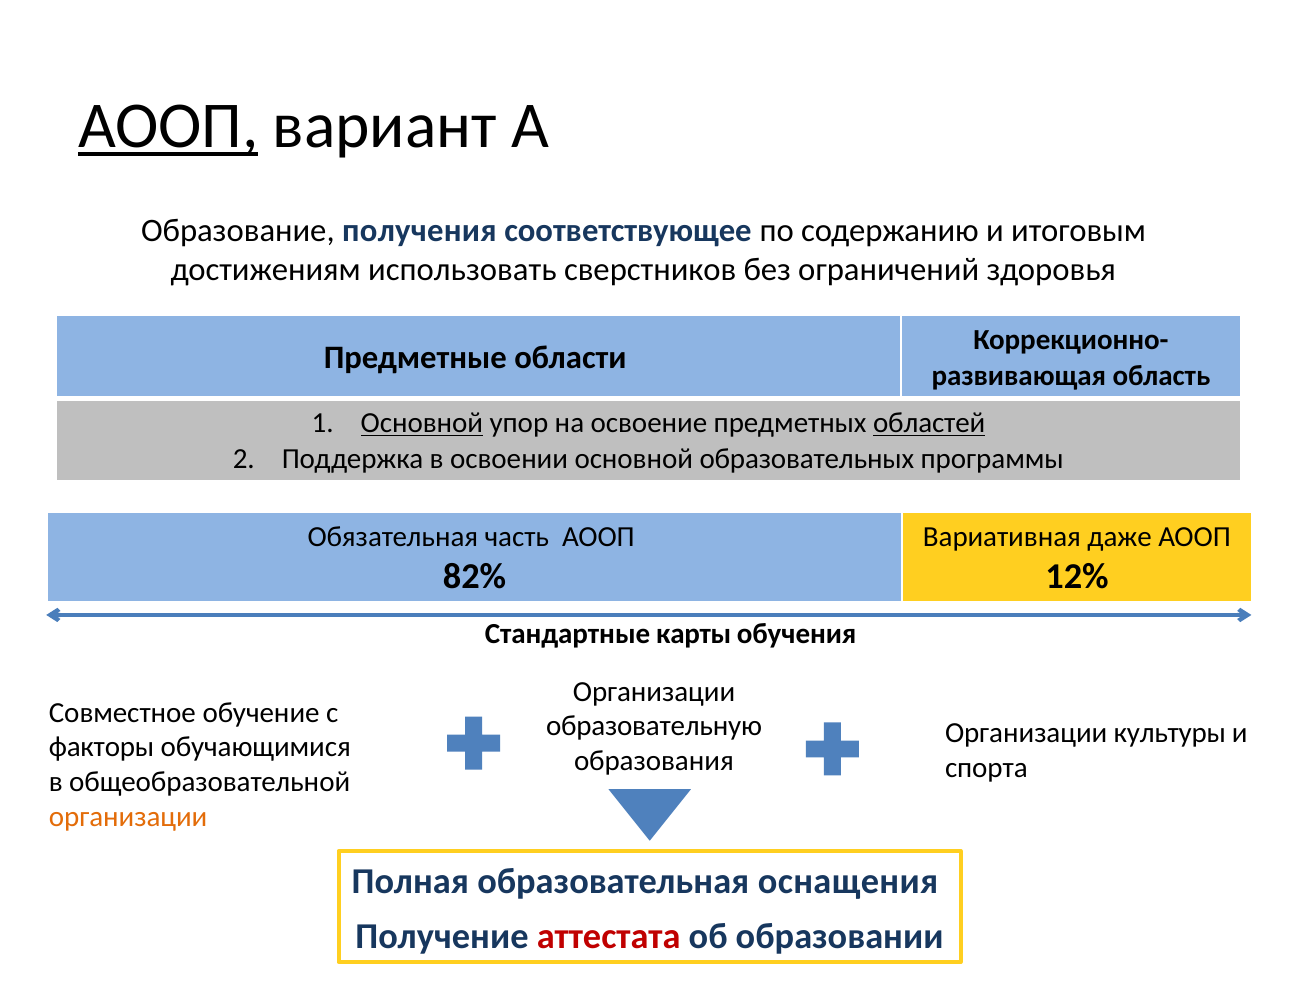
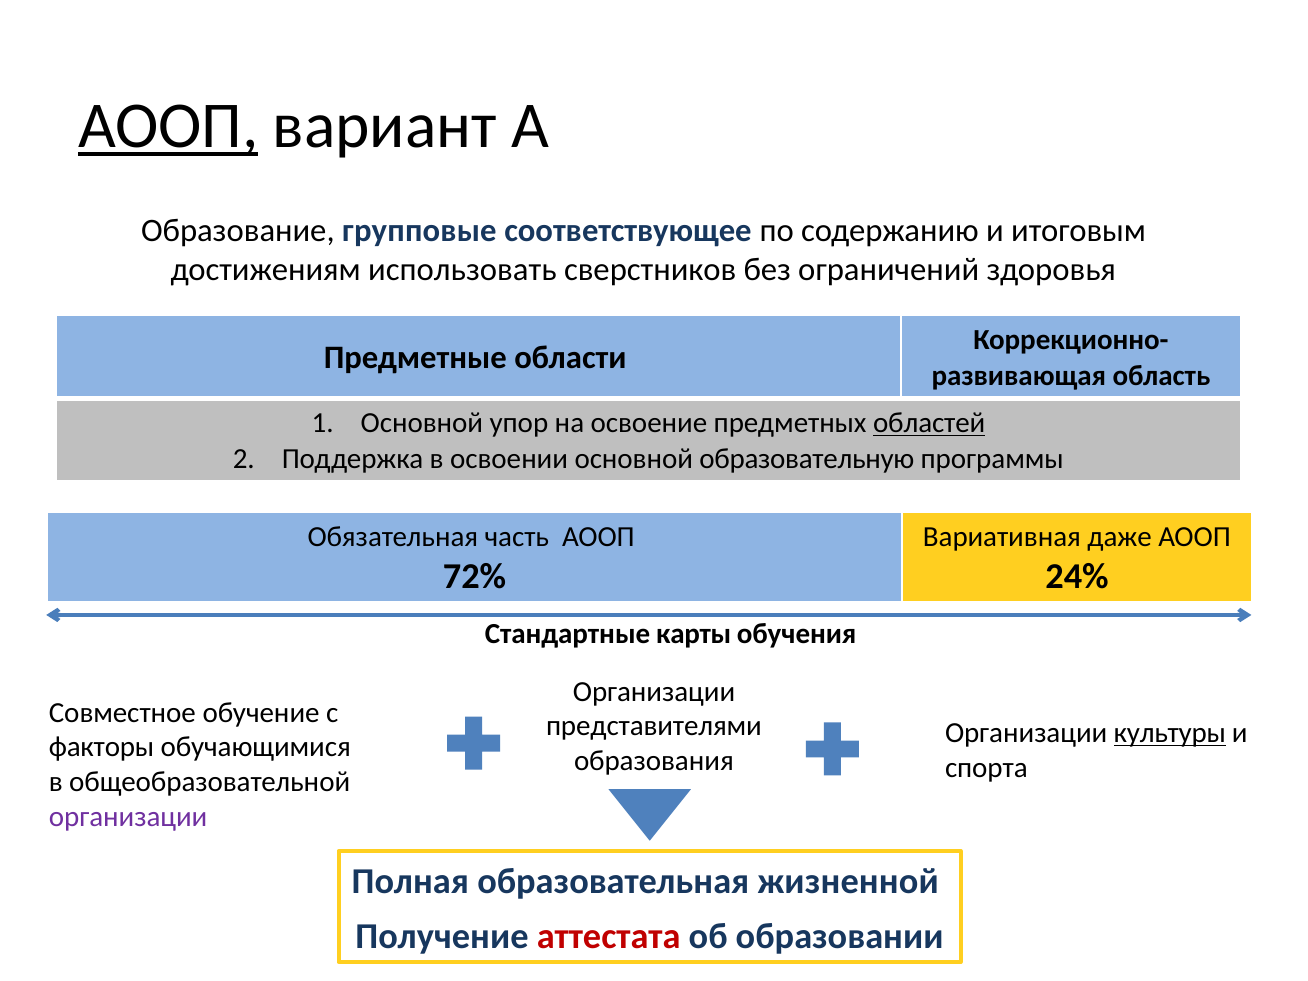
получения: получения -> групповые
Основной at (422, 423) underline: present -> none
образовательных: образовательных -> образовательную
82%: 82% -> 72%
12%: 12% -> 24%
образовательную: образовательную -> представителями
культуры underline: none -> present
организации at (128, 817) colour: orange -> purple
оснащения: оснащения -> жизненной
